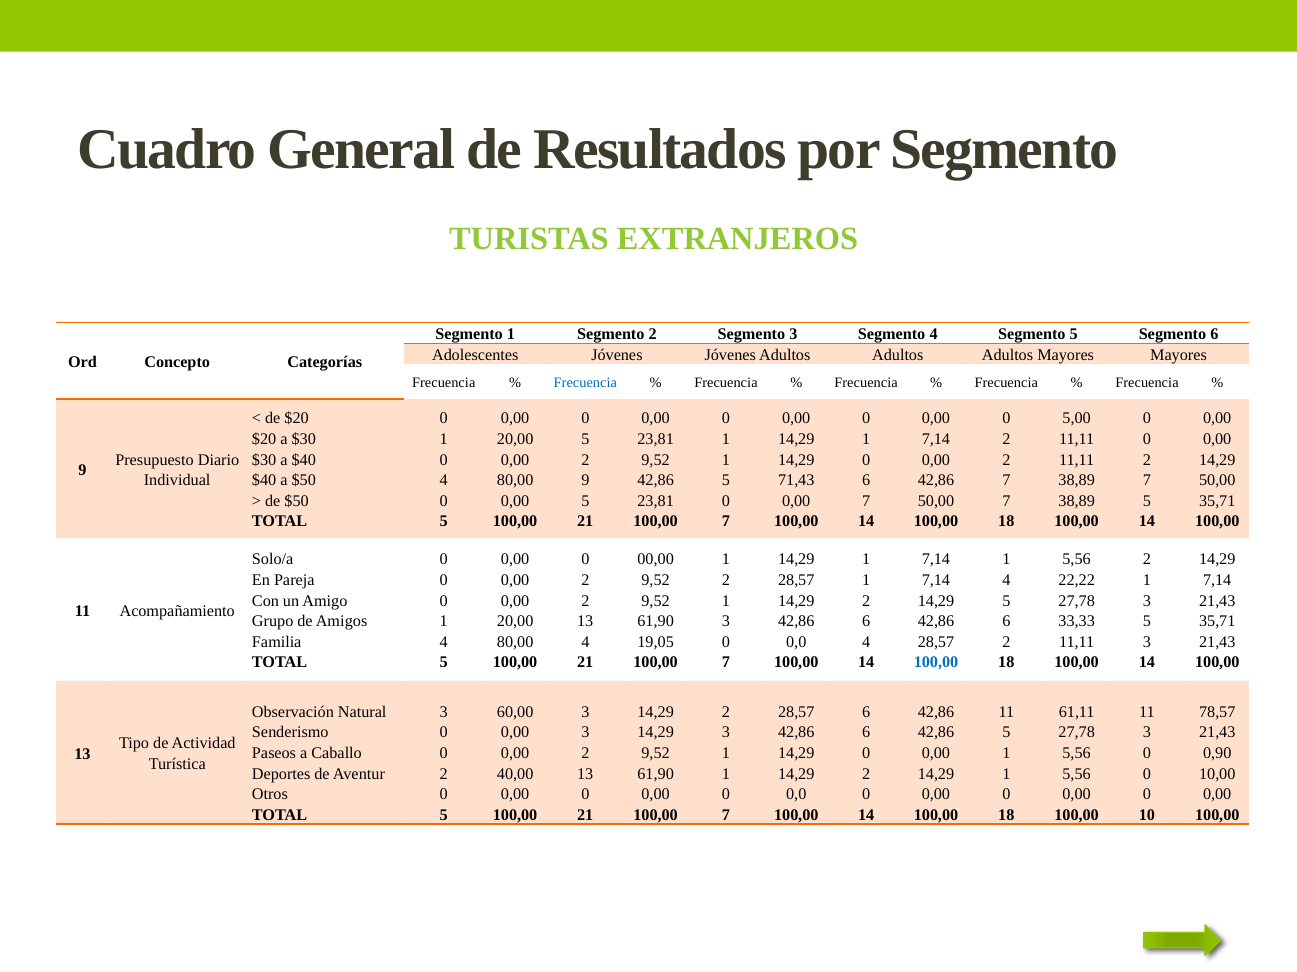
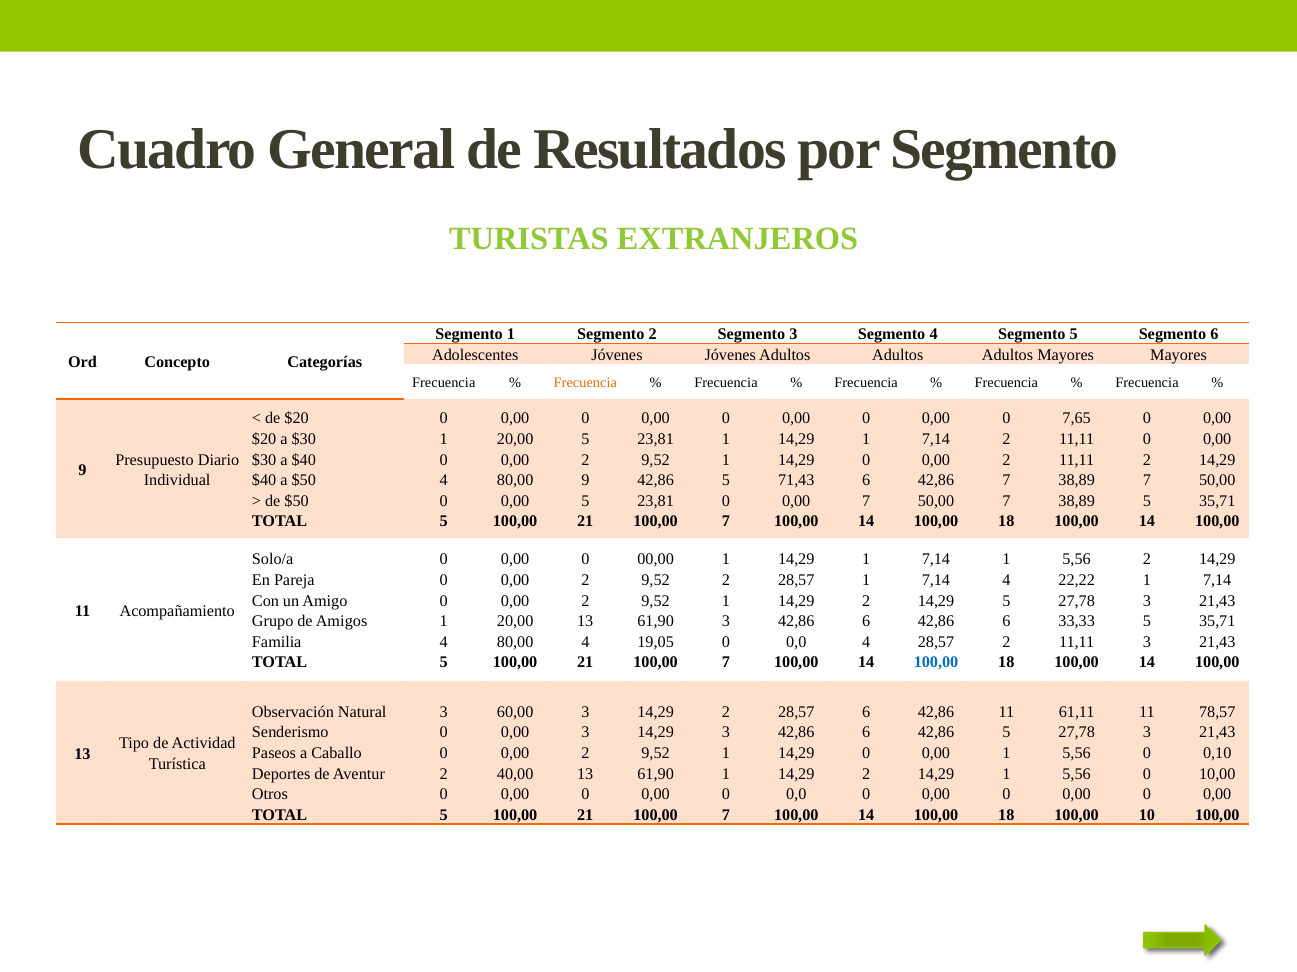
Frecuencia at (585, 383) colour: blue -> orange
5,00: 5,00 -> 7,65
0,90: 0,90 -> 0,10
